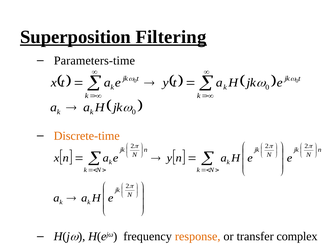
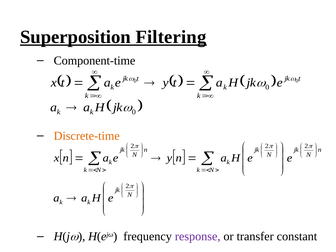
Parameters-time: Parameters-time -> Component-time
response colour: orange -> purple
complex: complex -> constant
